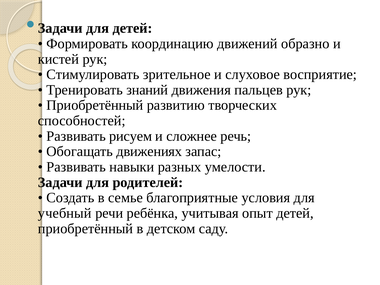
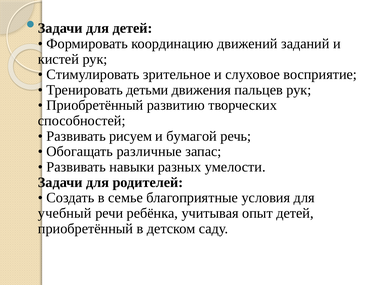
образно: образно -> заданий
знаний: знаний -> детьми
сложнее: сложнее -> бумагой
движениях: движениях -> различные
